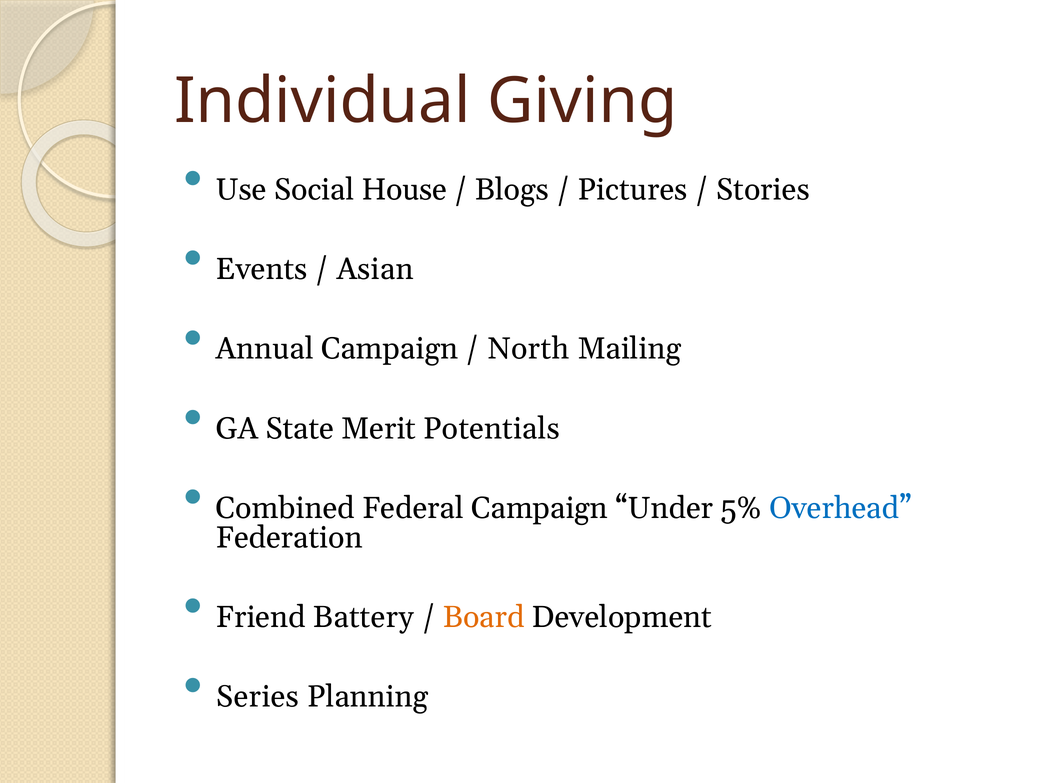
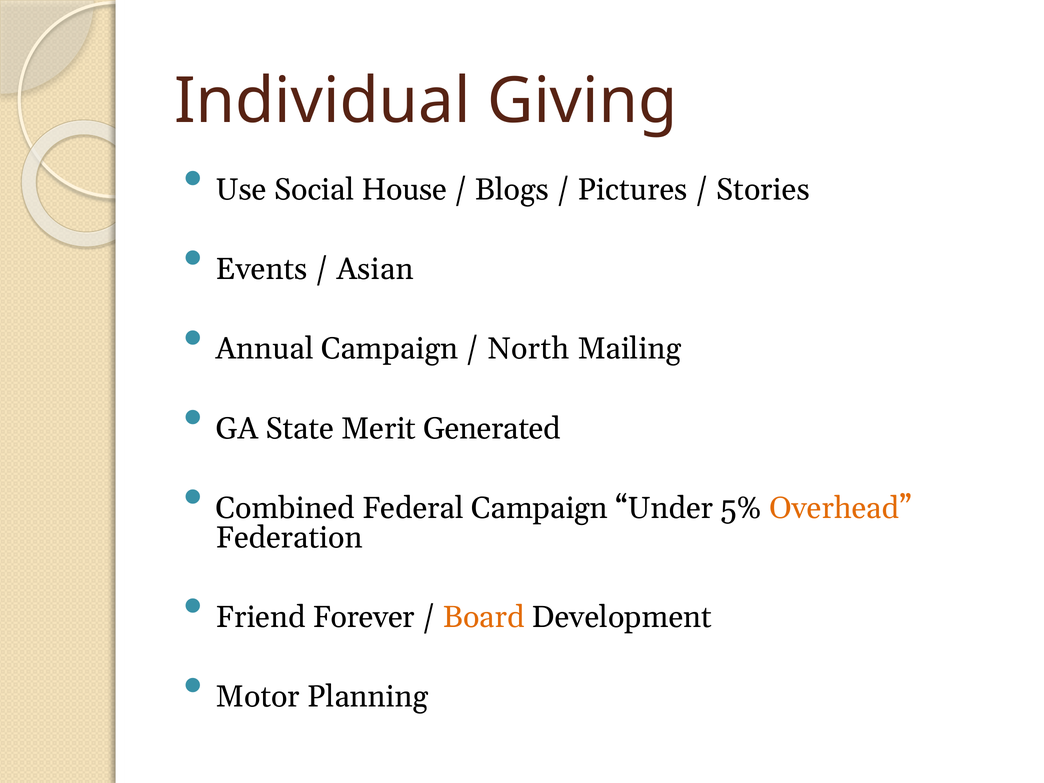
Potentials: Potentials -> Generated
Overhead colour: blue -> orange
Battery: Battery -> Forever
Series: Series -> Motor
